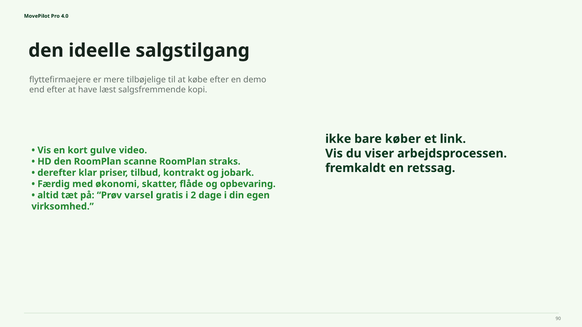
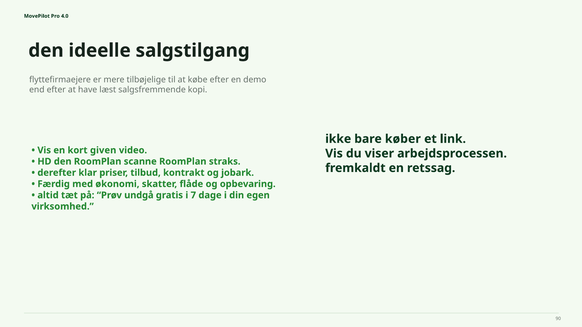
gulve: gulve -> given
varsel: varsel -> undgå
2: 2 -> 7
